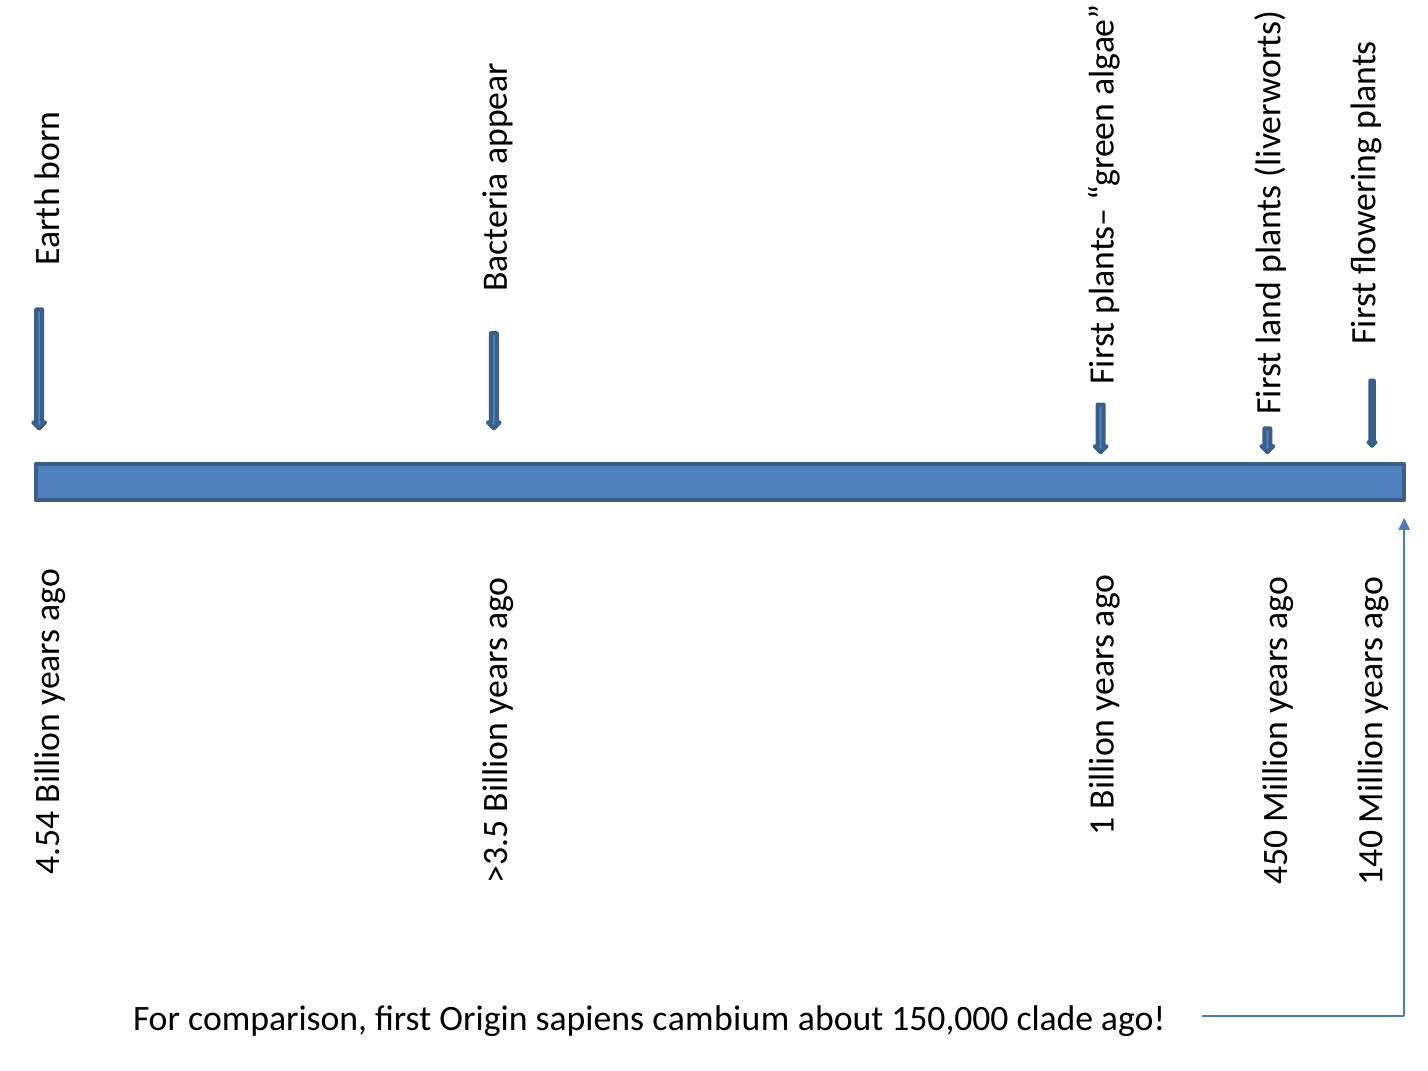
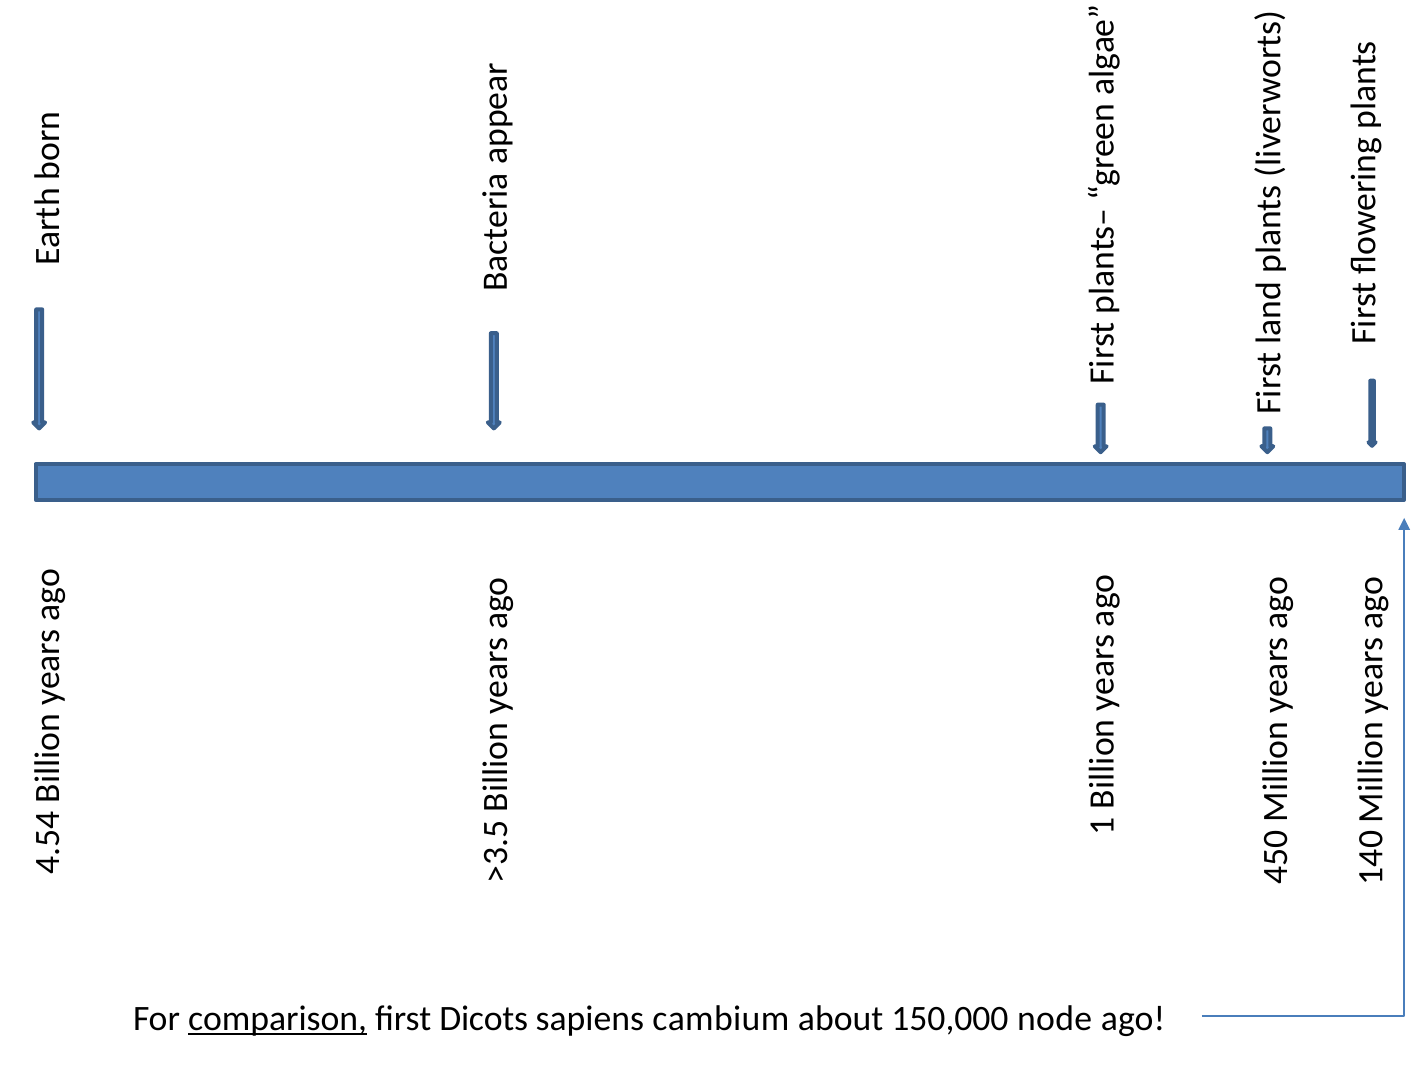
comparison underline: none -> present
Origin: Origin -> Dicots
clade: clade -> node
